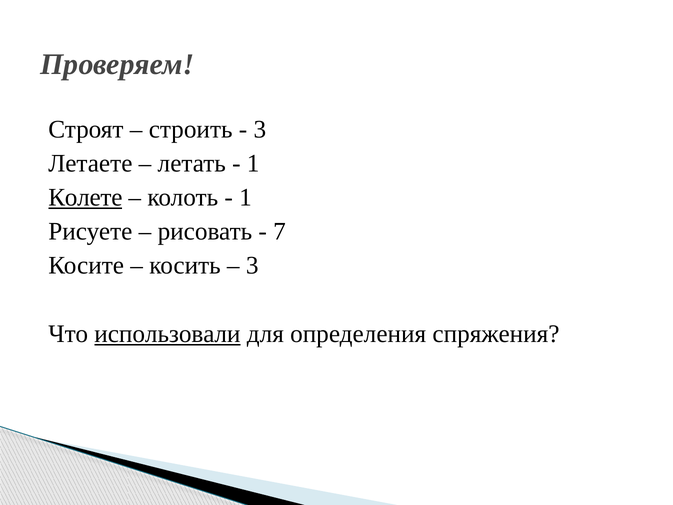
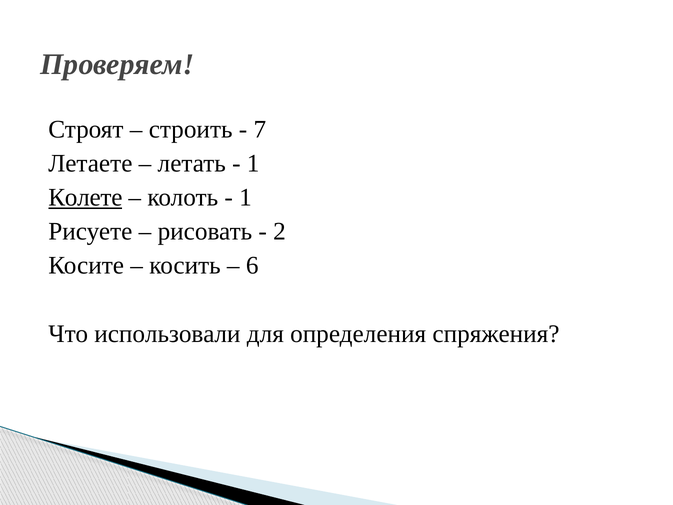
3 at (260, 129): 3 -> 7
7: 7 -> 2
3 at (252, 265): 3 -> 6
использовали underline: present -> none
